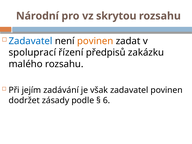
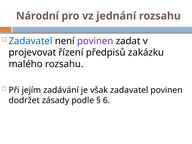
skrytou: skrytou -> jednání
povinen at (95, 41) colour: orange -> purple
spoluprací: spoluprací -> projevovat
